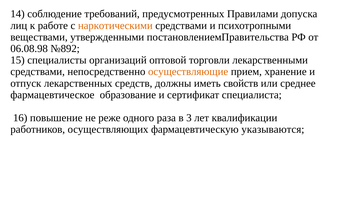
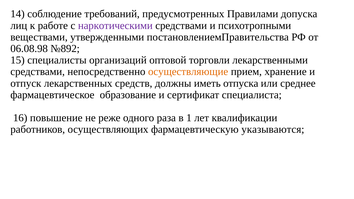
наркотическими colour: orange -> purple
свойств: свойств -> отпуска
3: 3 -> 1
